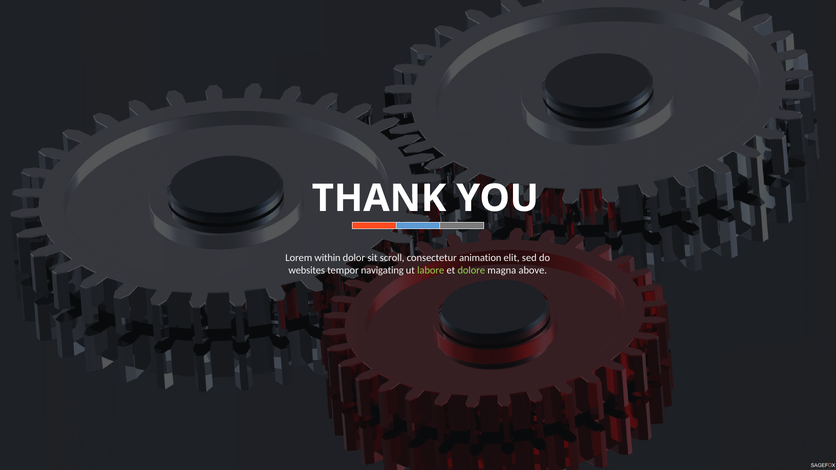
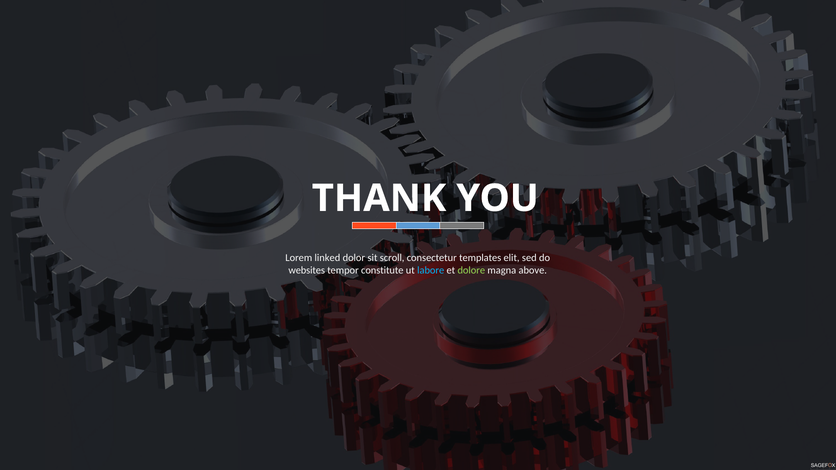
within: within -> linked
animation: animation -> templates
navigating: navigating -> constitute
labore colour: light green -> light blue
